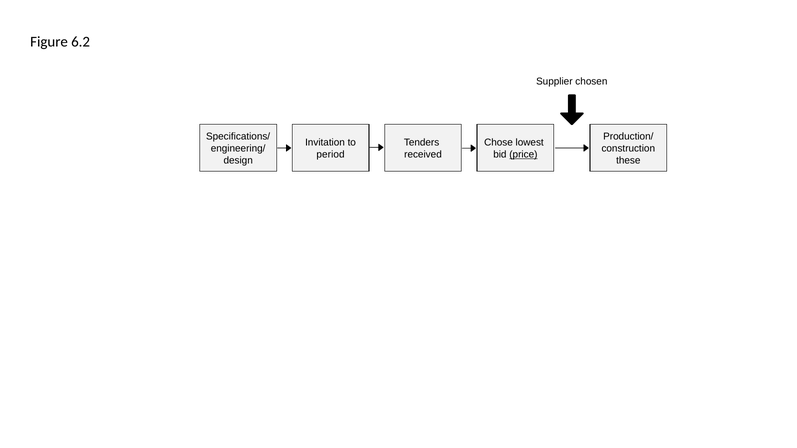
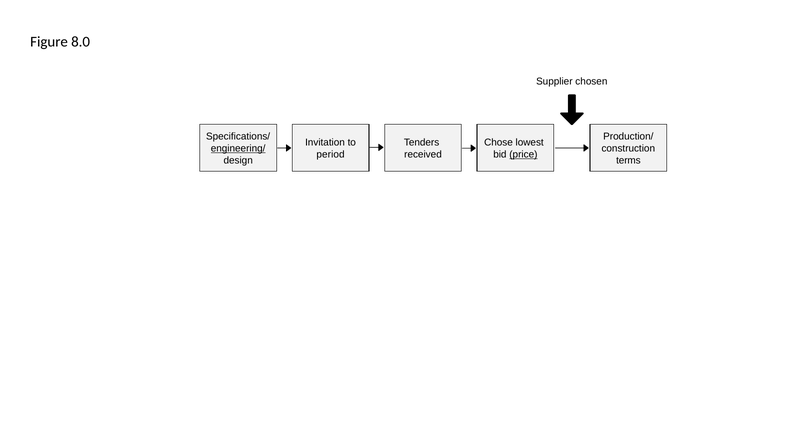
6.2: 6.2 -> 8.0
engineering/ underline: none -> present
these: these -> terms
